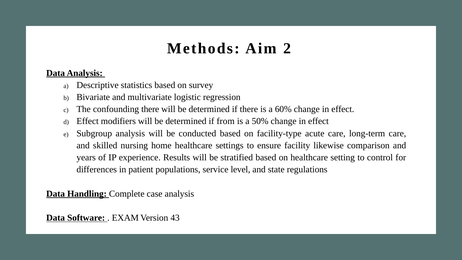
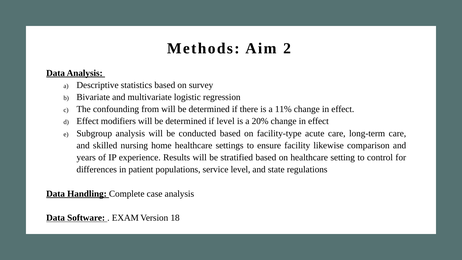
confounding there: there -> from
60%: 60% -> 11%
if from: from -> level
50%: 50% -> 20%
43: 43 -> 18
